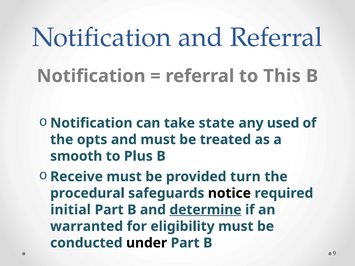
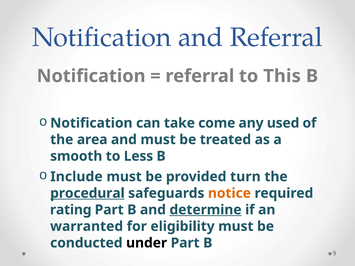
state: state -> come
opts: opts -> area
Plus: Plus -> Less
Receive: Receive -> Include
procedural underline: none -> present
notice colour: black -> orange
initial: initial -> rating
